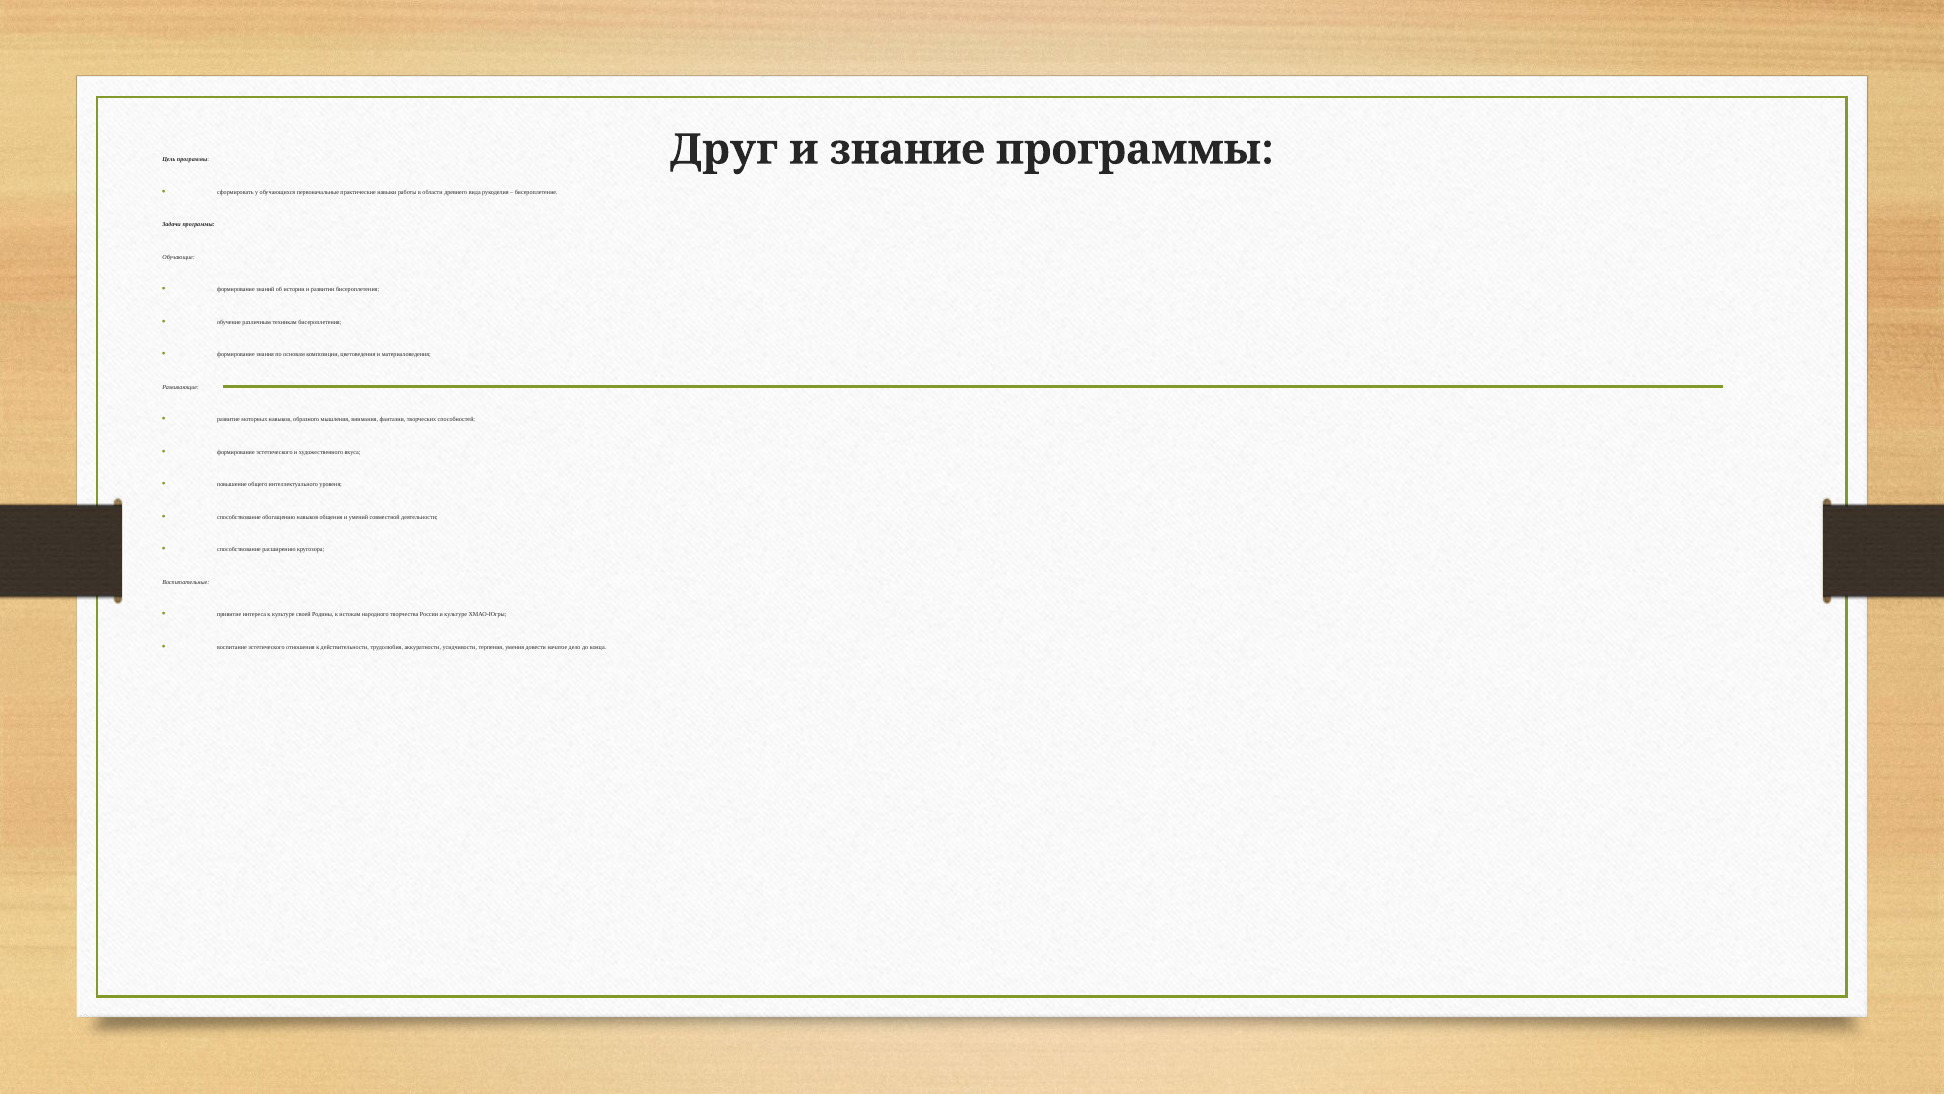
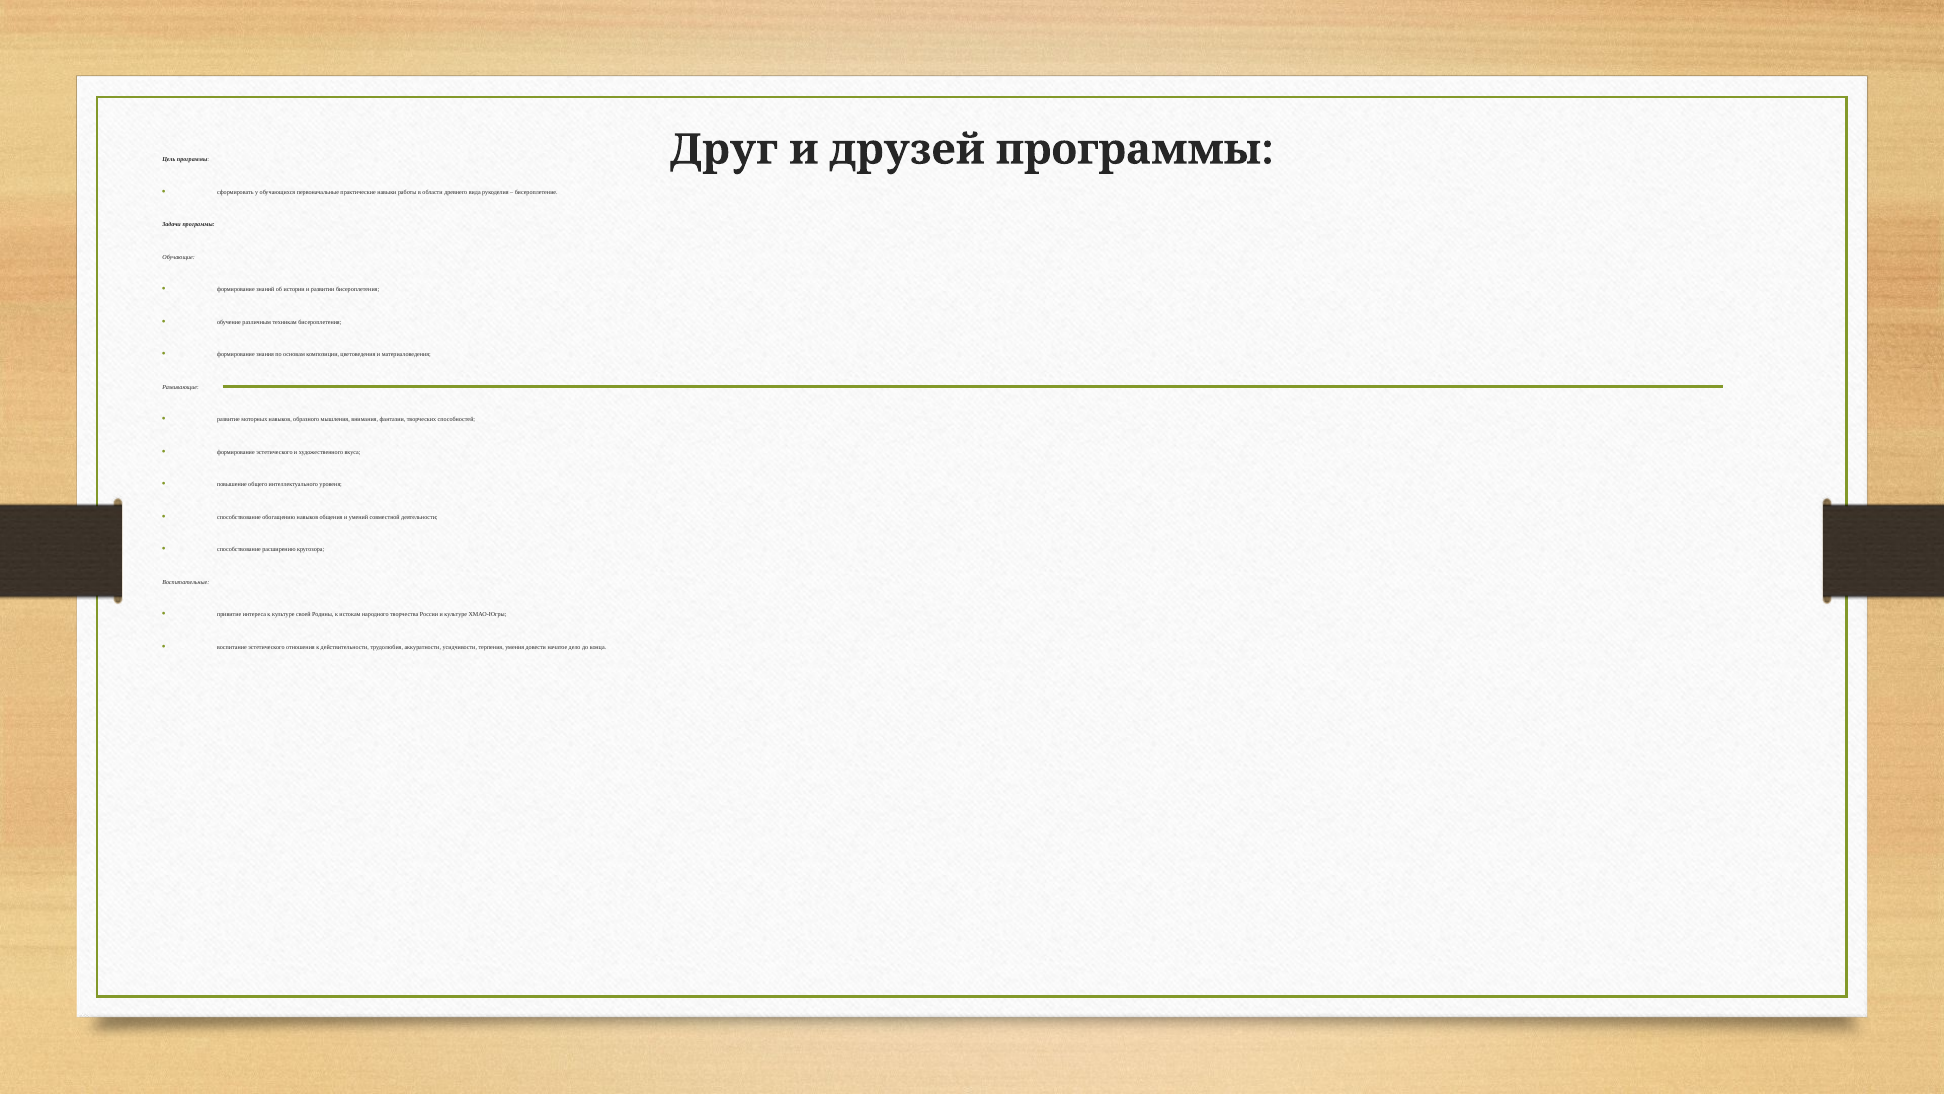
знание: знание -> друзей
